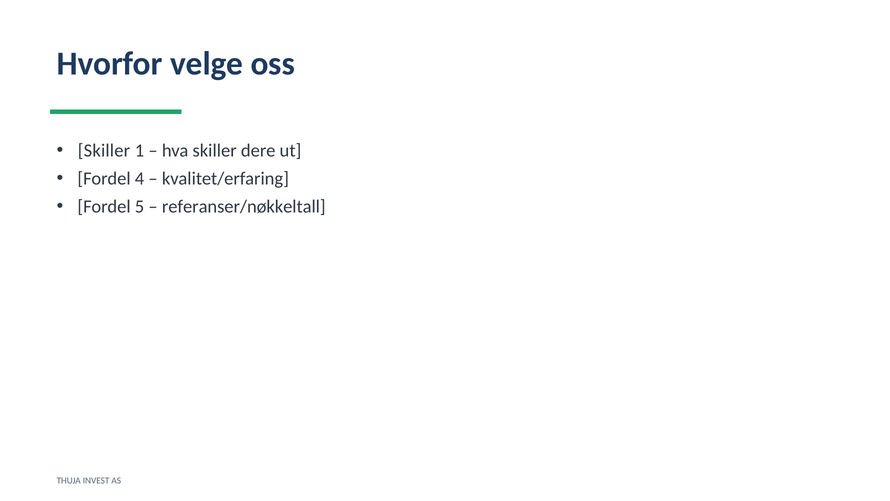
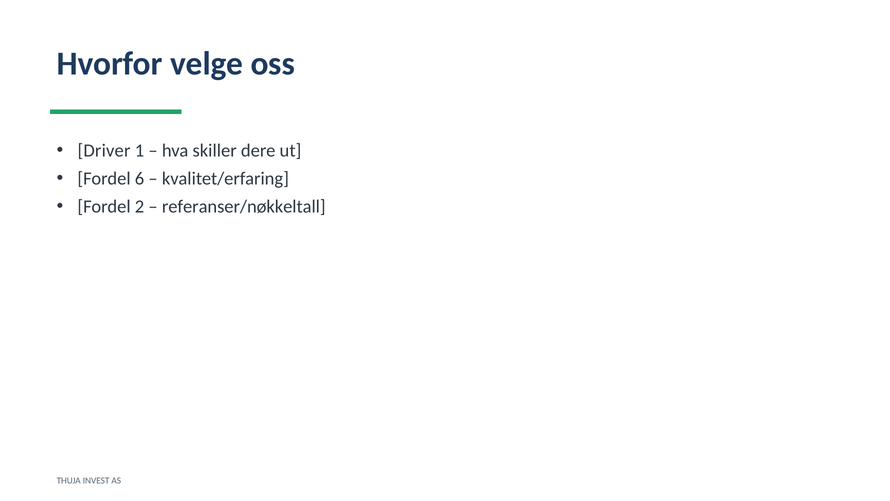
Skiller at (104, 151): Skiller -> Driver
4: 4 -> 6
5: 5 -> 2
